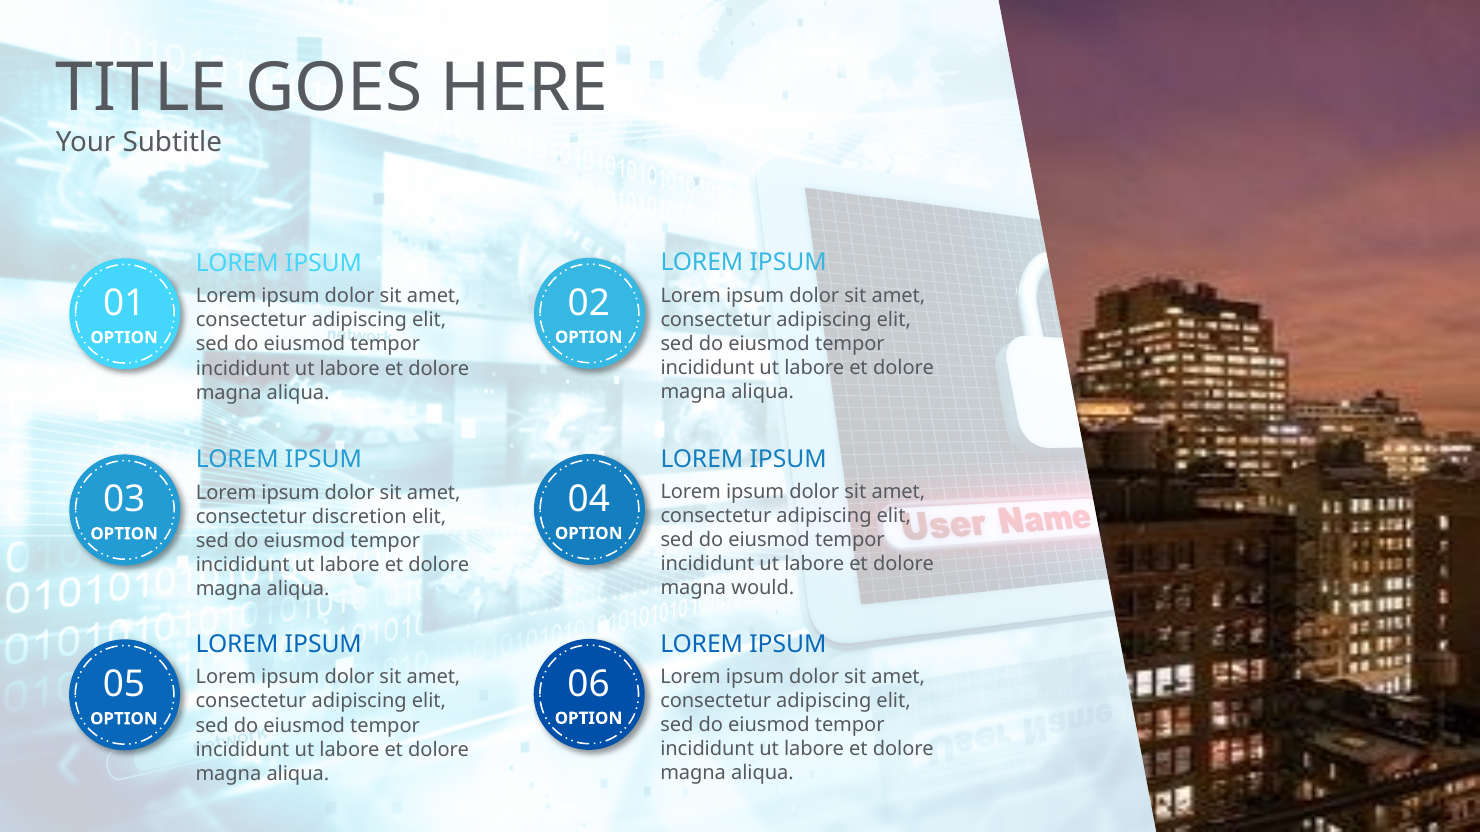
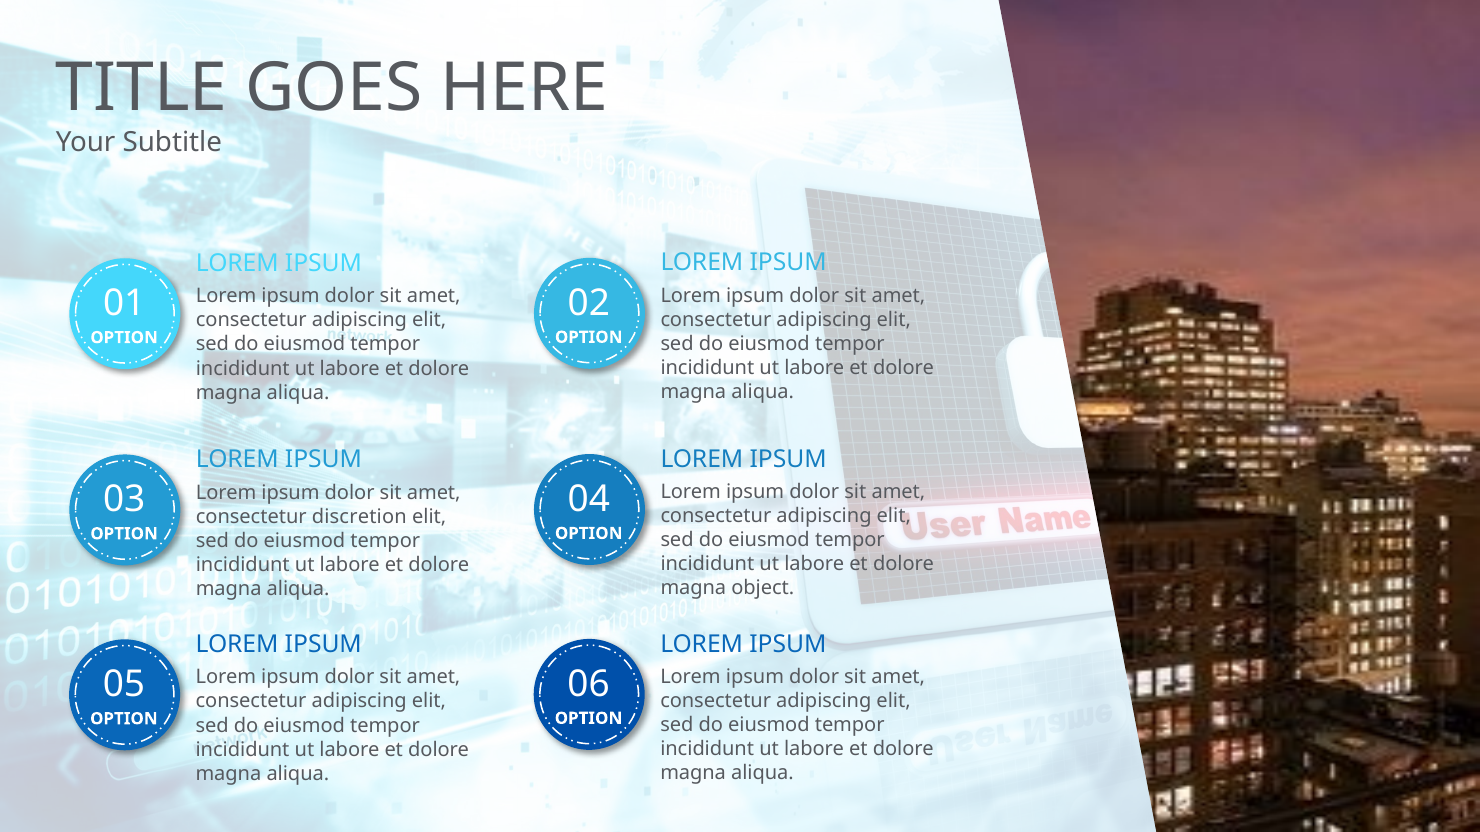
would: would -> object
